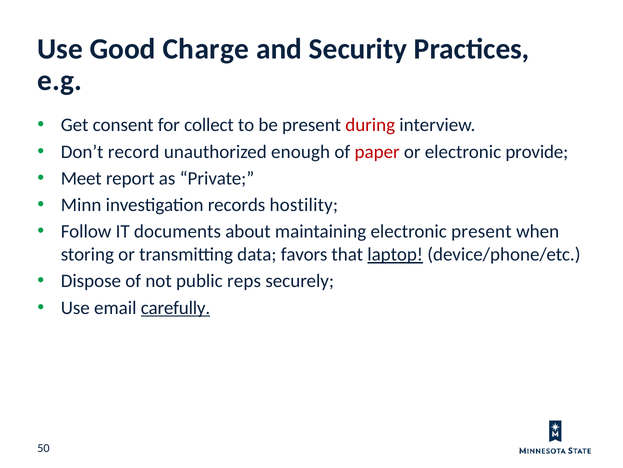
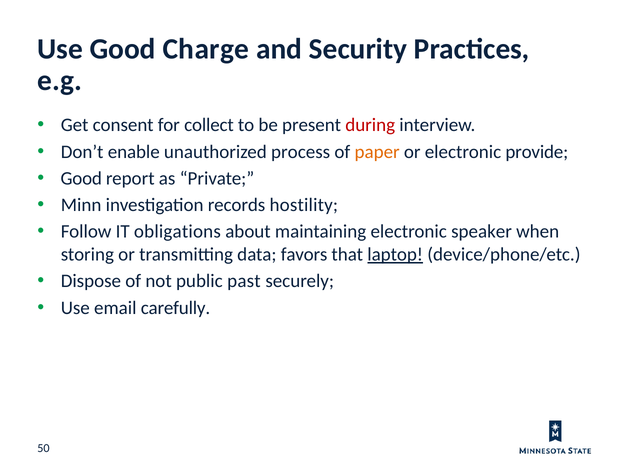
record: record -> enable
enough: enough -> process
paper colour: red -> orange
Meet at (81, 178): Meet -> Good
documents: documents -> obligations
electronic present: present -> speaker
reps: reps -> past
carefully underline: present -> none
